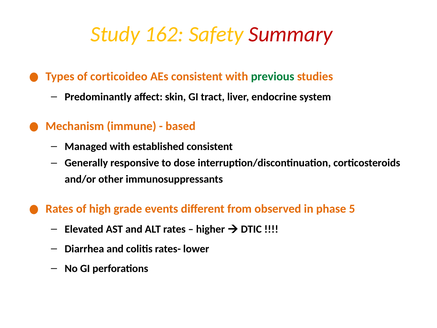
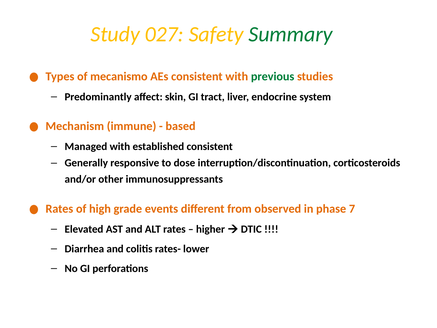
162: 162 -> 027
Summary colour: red -> green
corticoideo: corticoideo -> mecanismo
5: 5 -> 7
